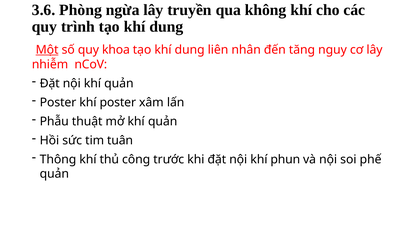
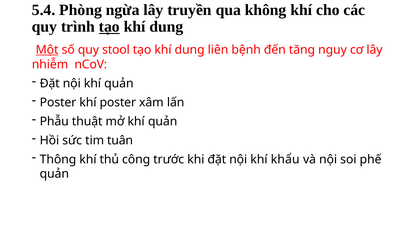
3.6: 3.6 -> 5.4
tạo at (109, 27) underline: none -> present
khoa: khoa -> stool
nhân: nhân -> bệnh
phun: phun -> khẩu
